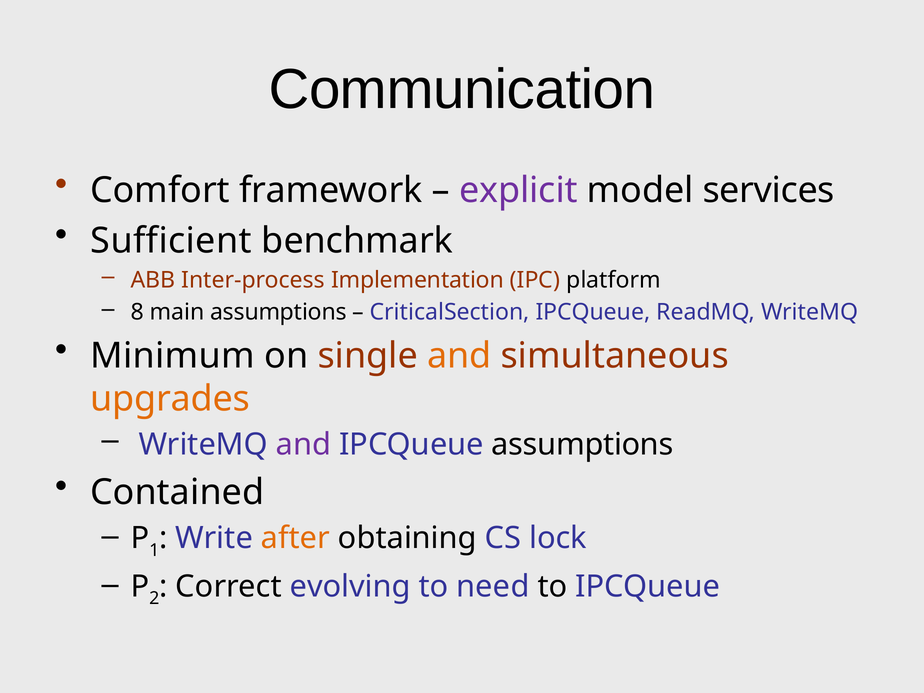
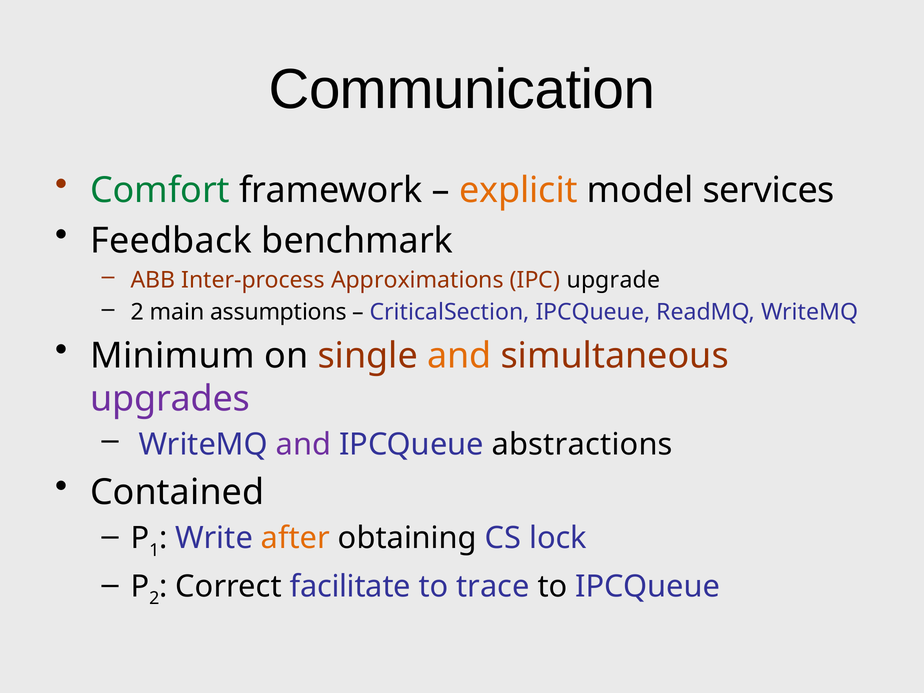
Comfort colour: black -> green
explicit colour: purple -> orange
Sufficient: Sufficient -> Feedback
Implementation: Implementation -> Approximations
platform: platform -> upgrade
8 at (137, 312): 8 -> 2
upgrades colour: orange -> purple
IPCQueue assumptions: assumptions -> abstractions
evolving: evolving -> facilitate
need: need -> trace
